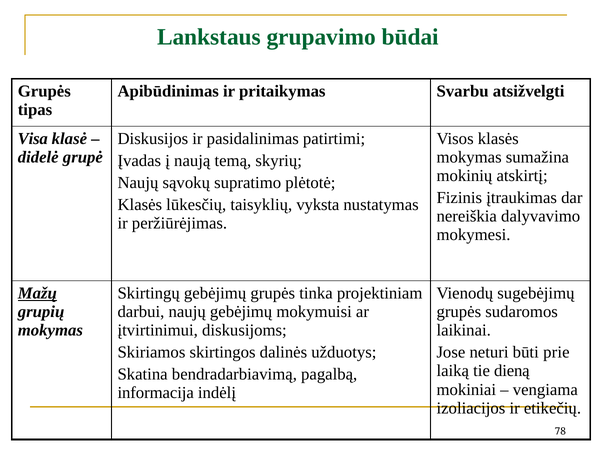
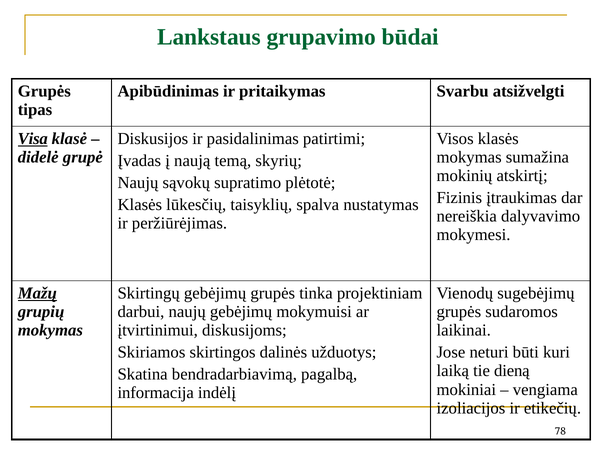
Visa underline: none -> present
vyksta: vyksta -> spalva
prie: prie -> kuri
